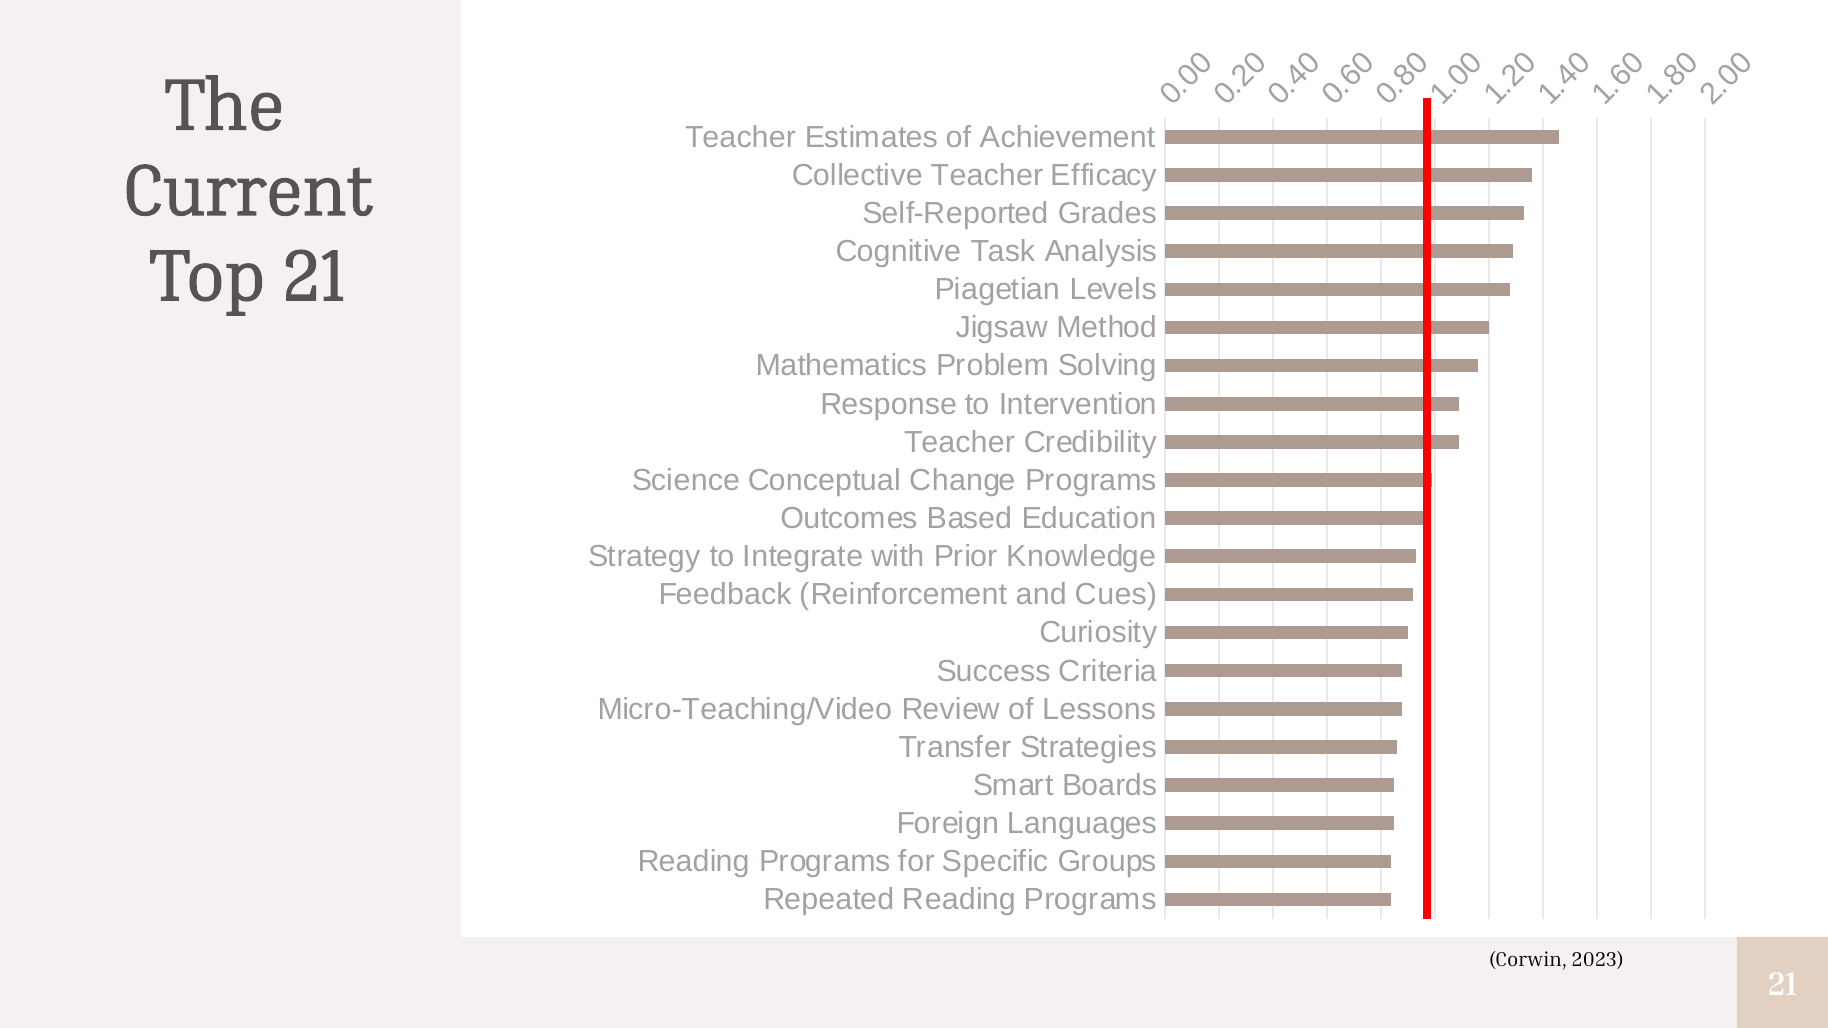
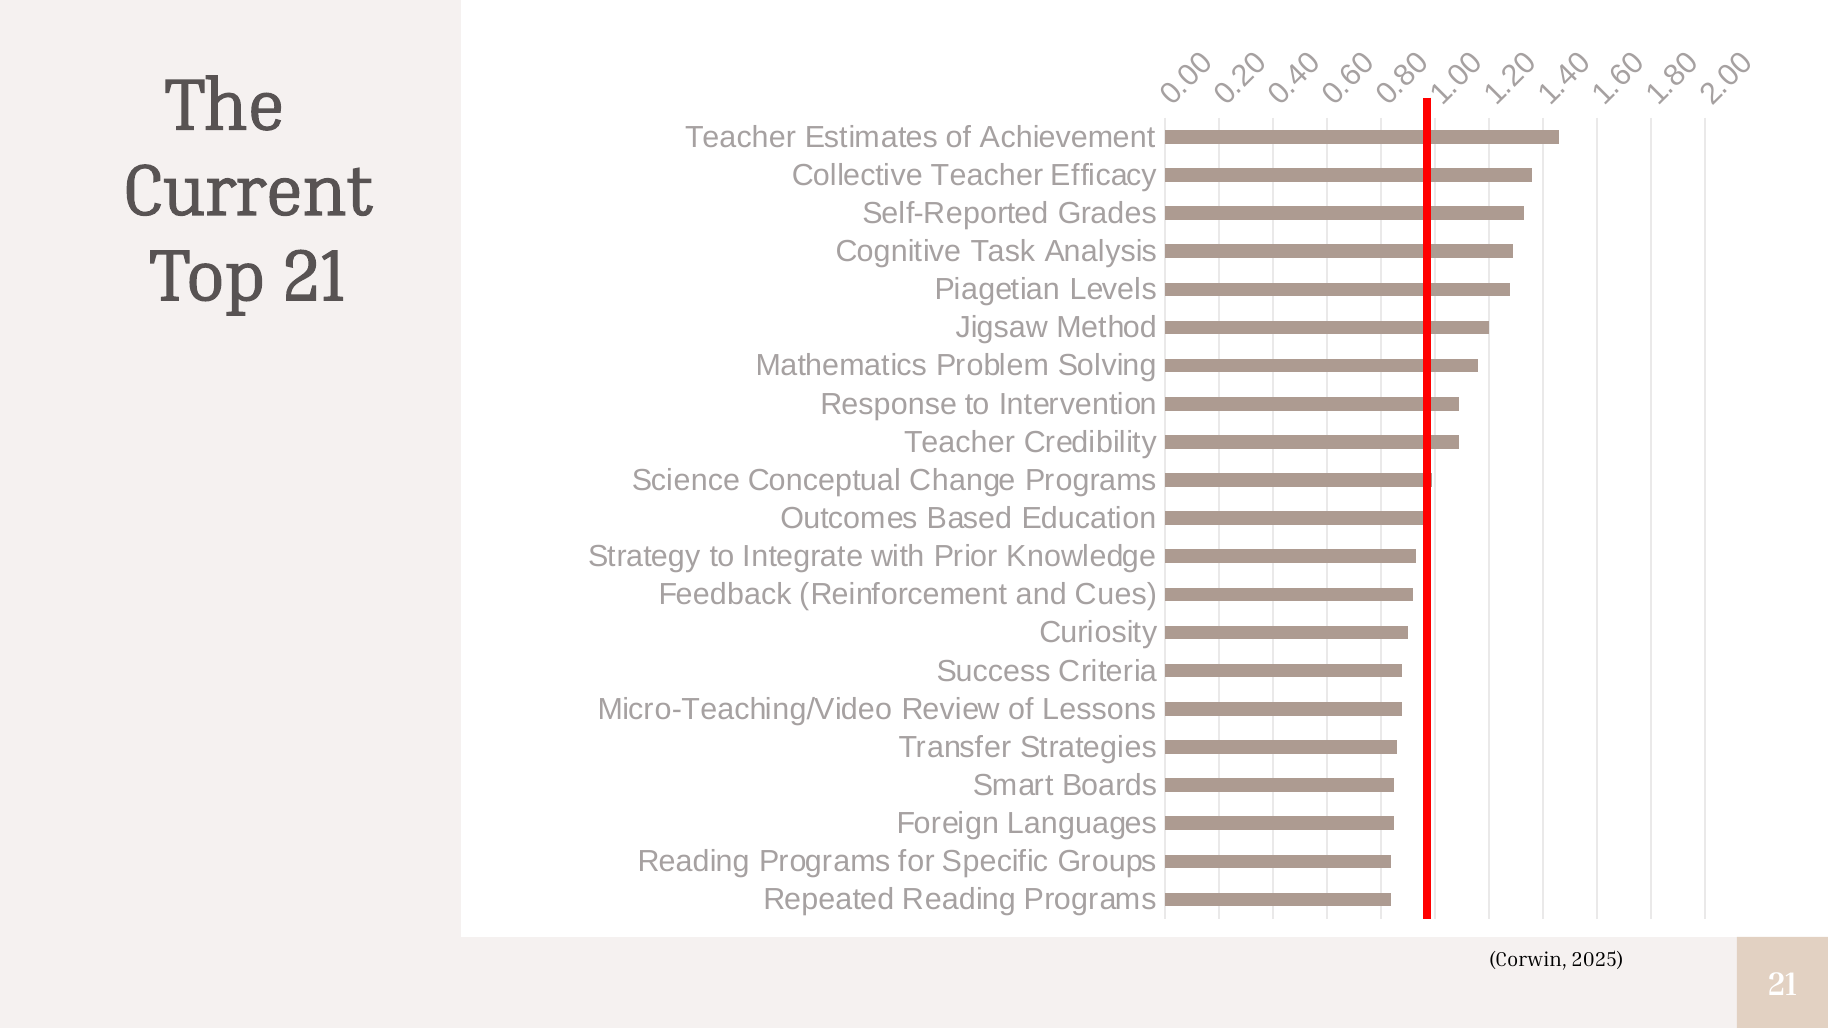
2023: 2023 -> 2025
